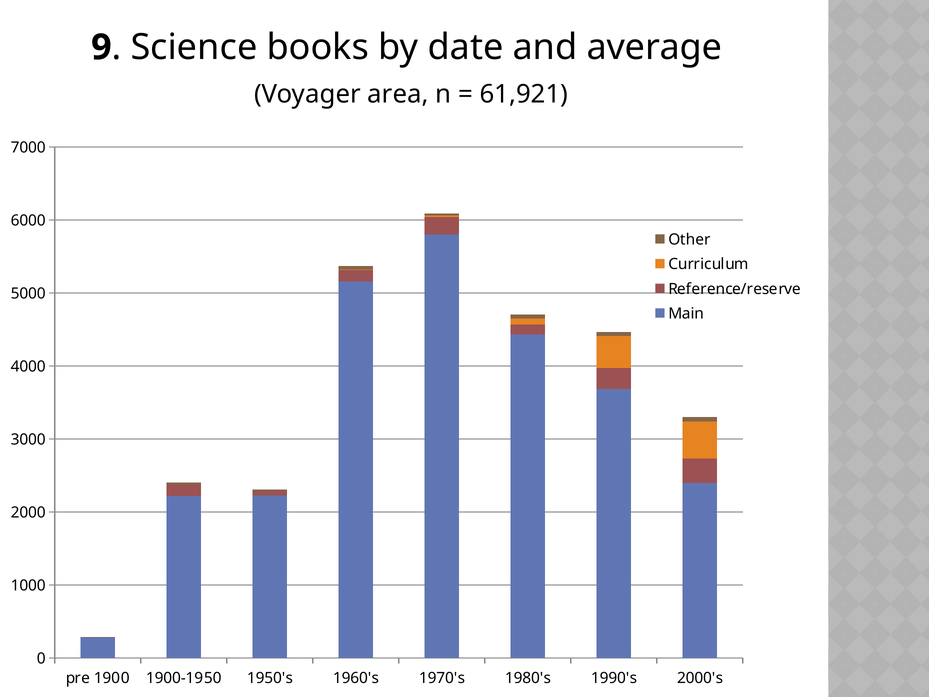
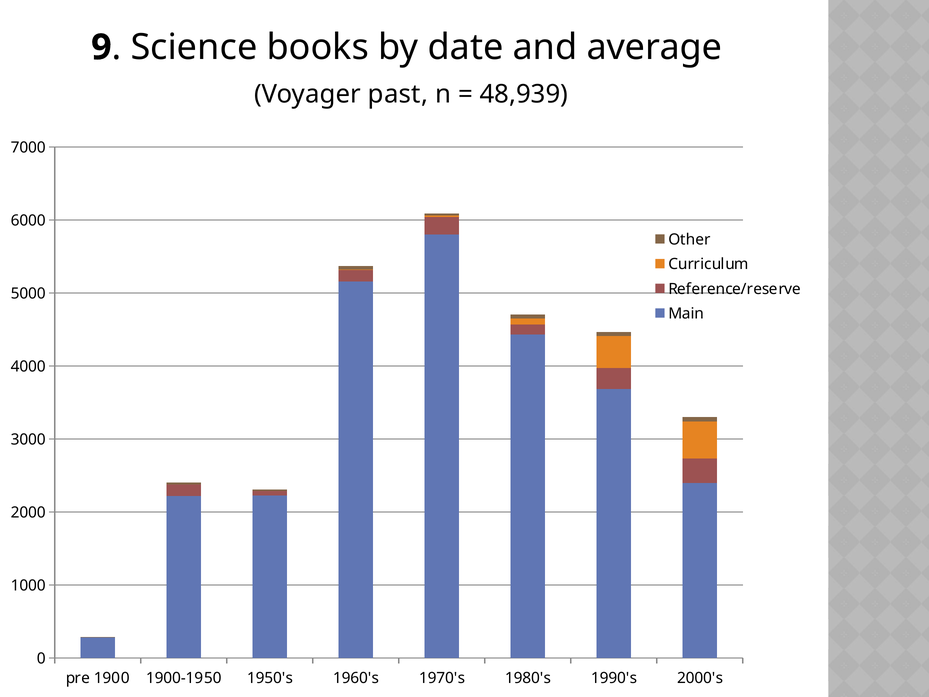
area: area -> past
61,921: 61,921 -> 48,939
